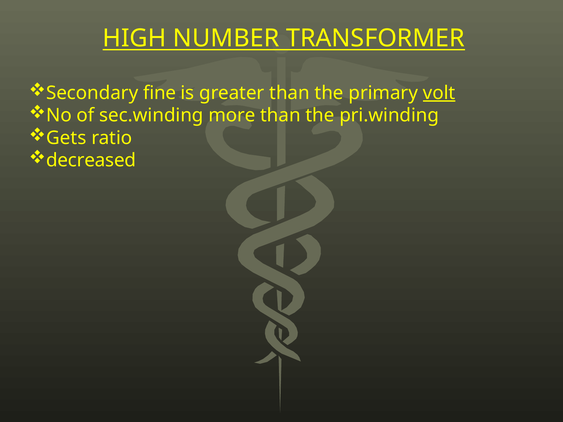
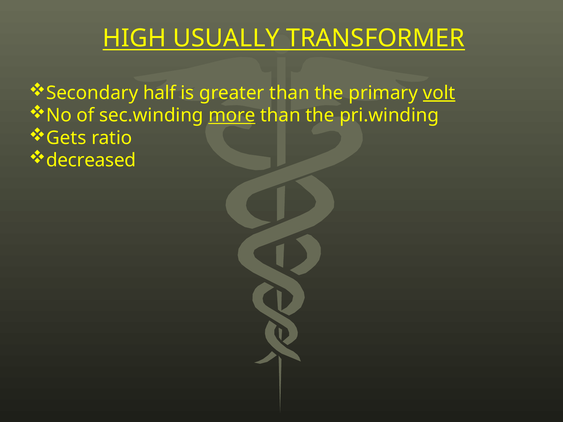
NUMBER: NUMBER -> USUALLY
fine: fine -> half
more underline: none -> present
